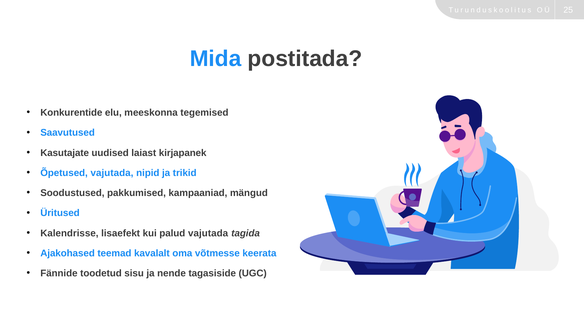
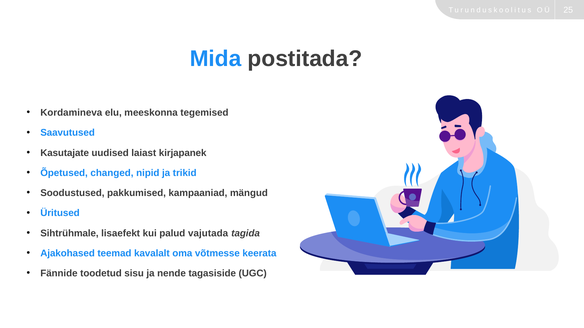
Konkurentide: Konkurentide -> Kordamineva
Õpetused vajutada: vajutada -> changed
Kalendrisse: Kalendrisse -> Sihtrühmale
